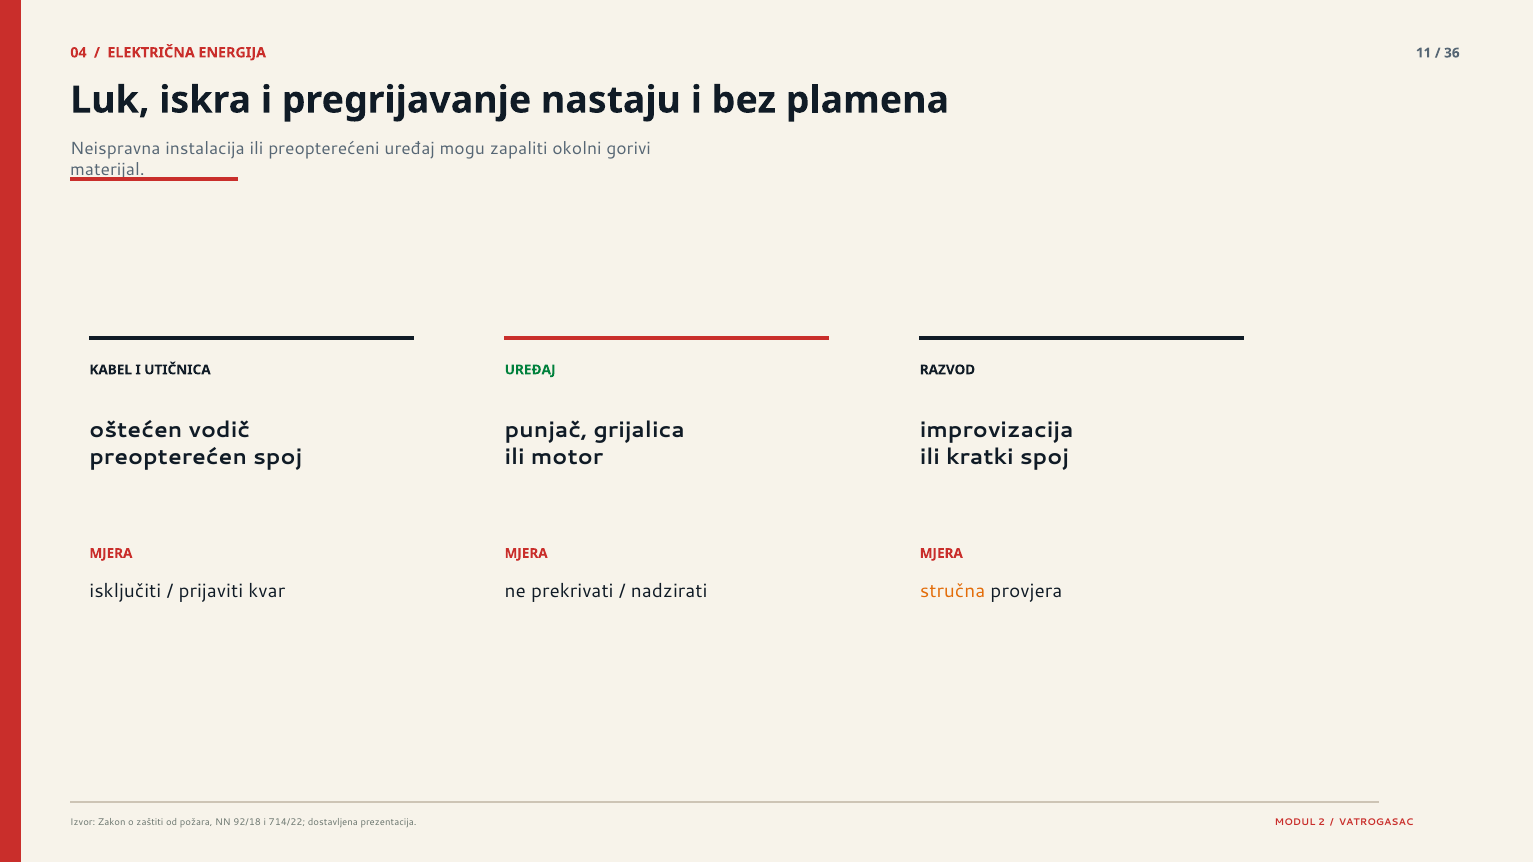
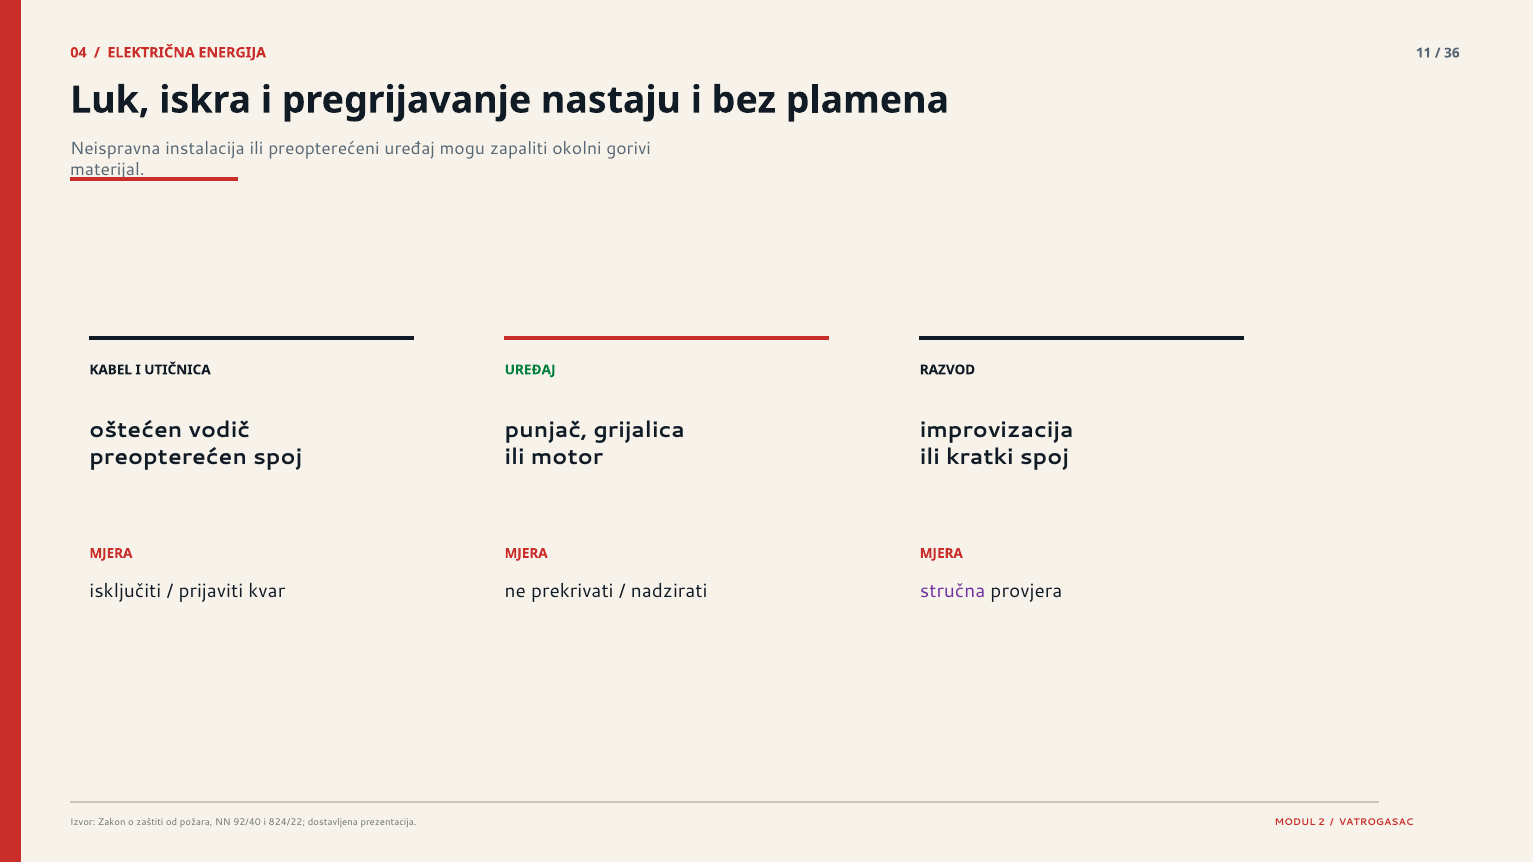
stručna colour: orange -> purple
92/18: 92/18 -> 92/40
714/22: 714/22 -> 824/22
